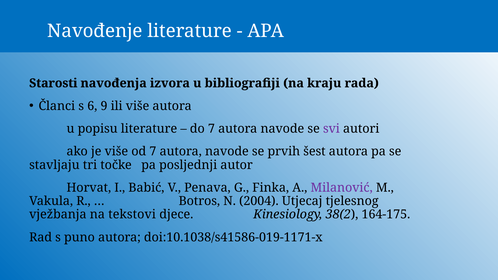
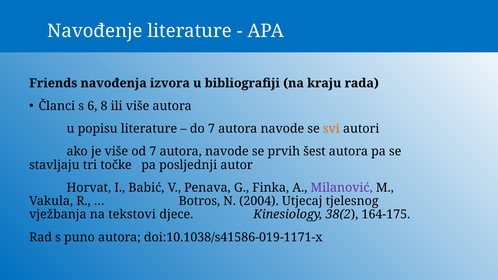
Starosti: Starosti -> Friends
9: 9 -> 8
svi colour: purple -> orange
